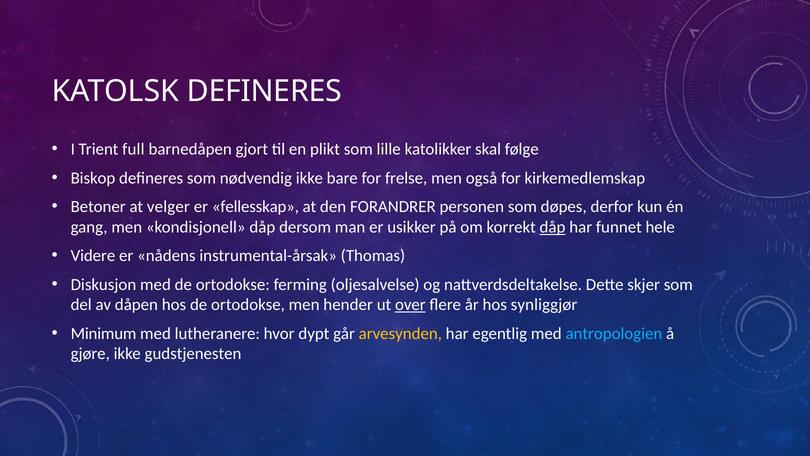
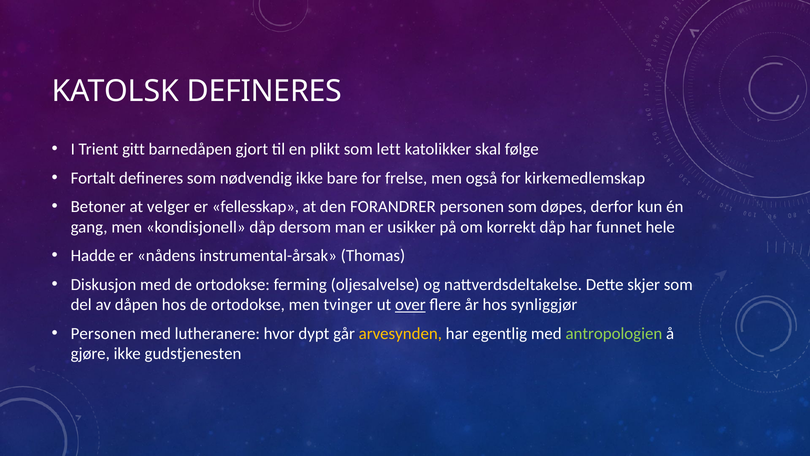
full: full -> gitt
lille: lille -> lett
Biskop: Biskop -> Fortalt
dåp at (553, 227) underline: present -> none
Videre: Videre -> Hadde
hender: hender -> tvinger
Minimum at (104, 333): Minimum -> Personen
antropologien colour: light blue -> light green
